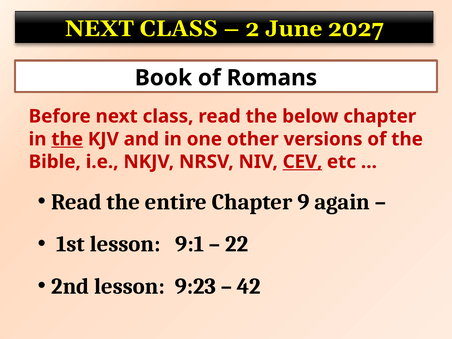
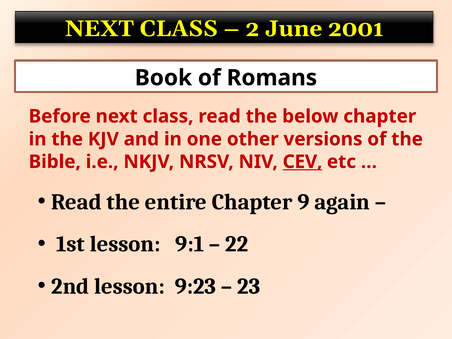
2027: 2027 -> 2001
the at (67, 139) underline: present -> none
42: 42 -> 23
